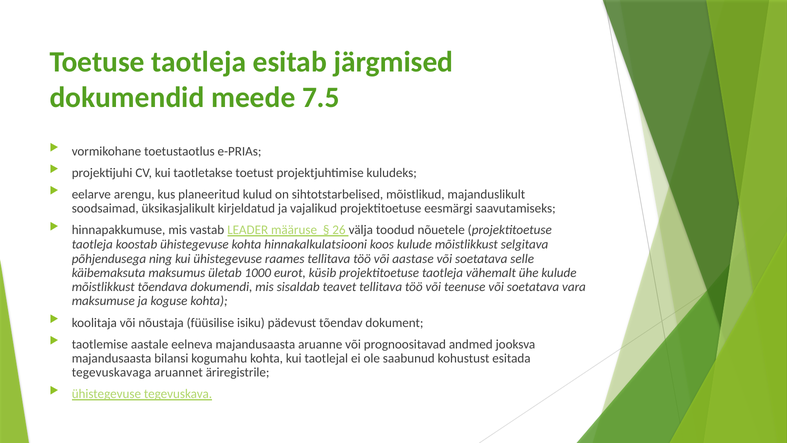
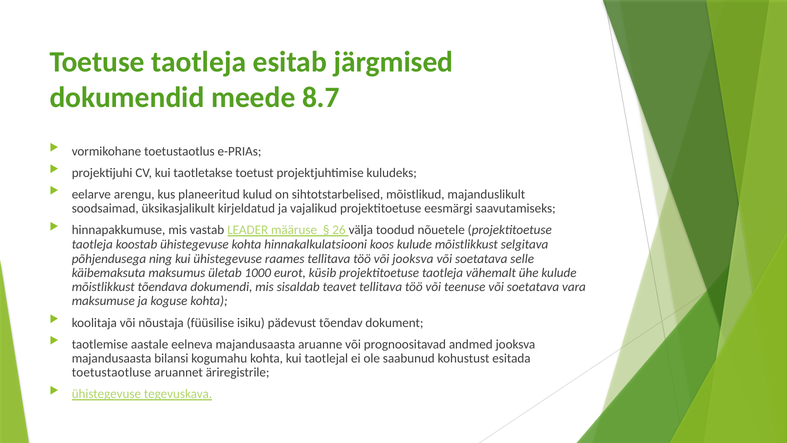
7.5: 7.5 -> 8.7
või aastase: aastase -> jooksva
tegevuskavaga: tegevuskavaga -> toetustaotluse
